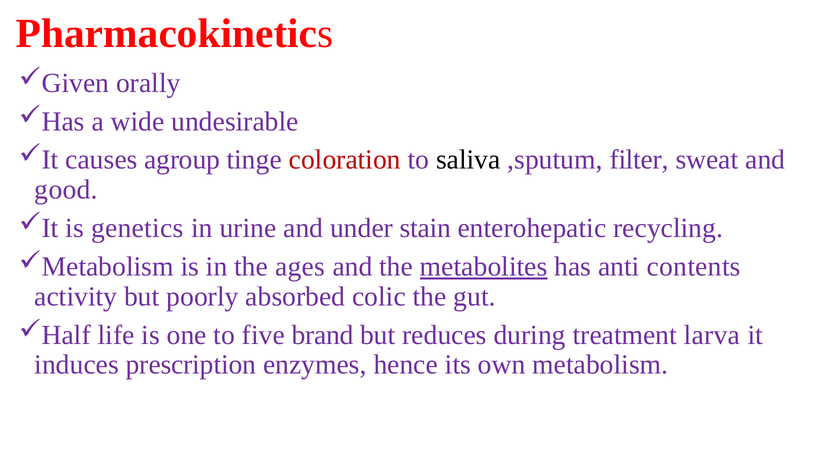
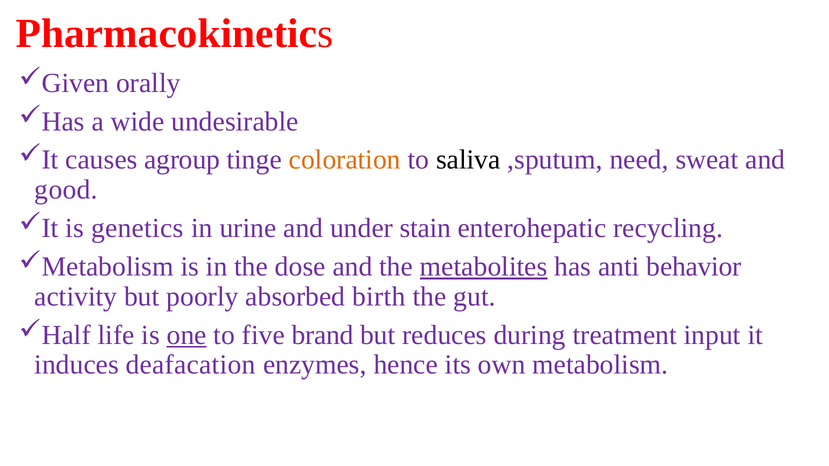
coloration colour: red -> orange
filter: filter -> need
ages: ages -> dose
contents: contents -> behavior
colic: colic -> birth
one underline: none -> present
larva: larva -> input
prescription: prescription -> deafacation
